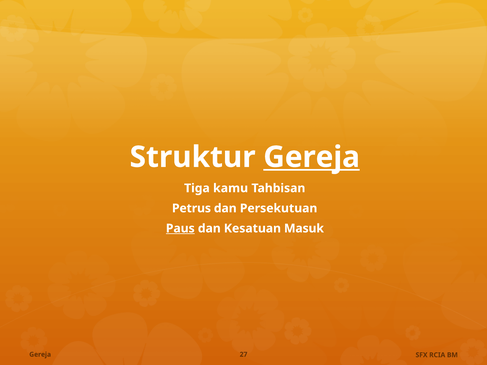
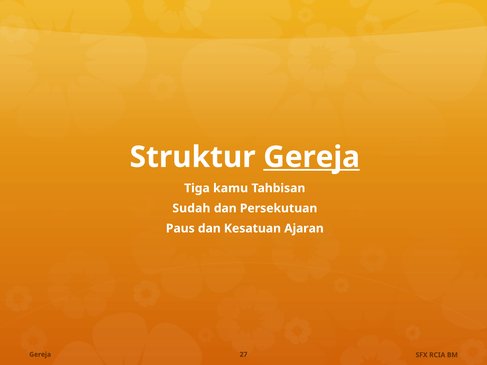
Petrus: Petrus -> Sudah
Paus underline: present -> none
Masuk: Masuk -> Ajaran
